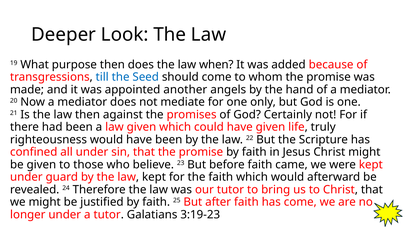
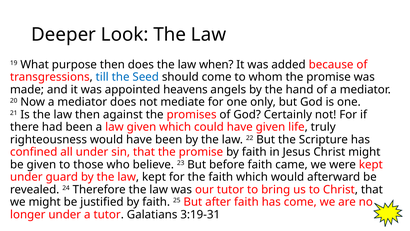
another: another -> heavens
3:19-23: 3:19-23 -> 3:19-31
